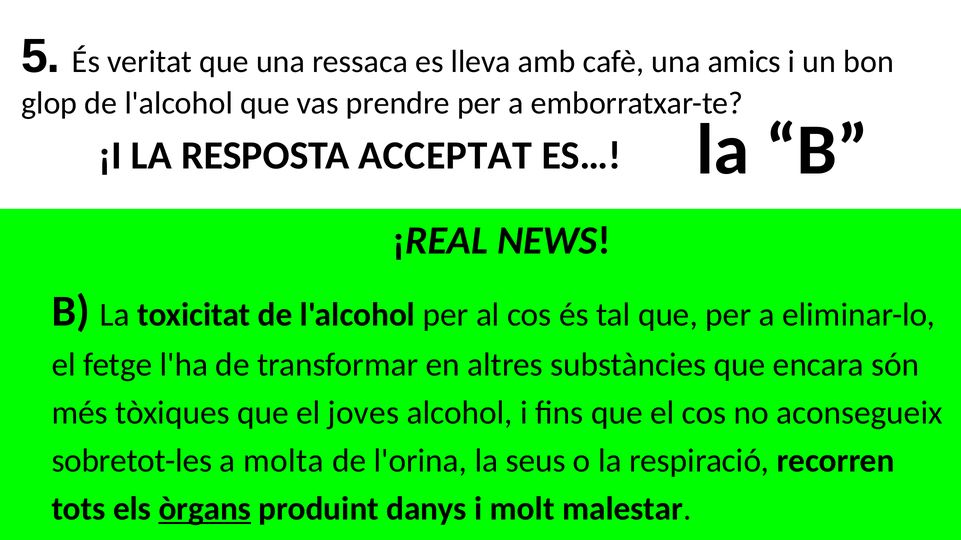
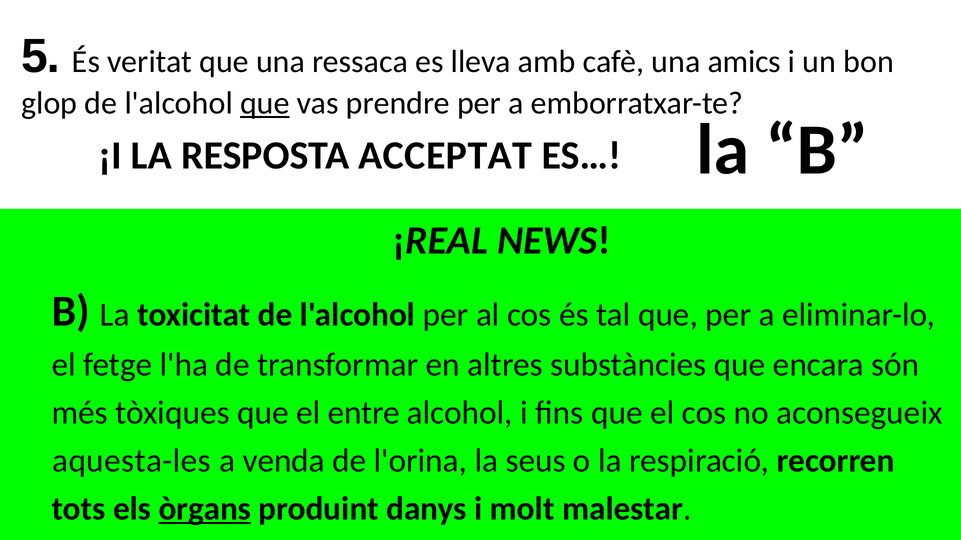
que at (265, 103) underline: none -> present
joves: joves -> entre
sobretot-les: sobretot-les -> aquesta-les
molta: molta -> venda
